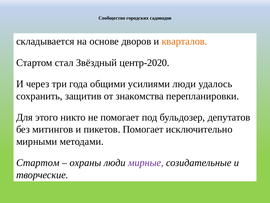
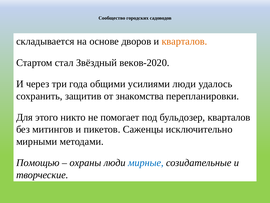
центр-2020: центр-2020 -> веков-2020
бульдозер депутатов: депутатов -> кварталов
пикетов Помогает: Помогает -> Саженцы
Стартом at (38, 162): Стартом -> Помощью
мирные colour: purple -> blue
